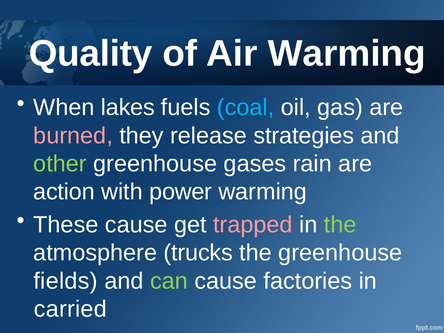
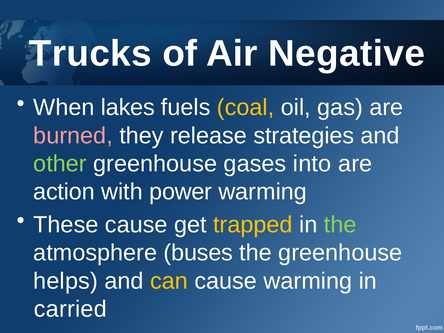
Quality: Quality -> Trucks
Air Warming: Warming -> Negative
coal colour: light blue -> yellow
rain: rain -> into
trapped colour: pink -> yellow
trucks: trucks -> buses
fields: fields -> helps
can colour: light green -> yellow
cause factories: factories -> warming
